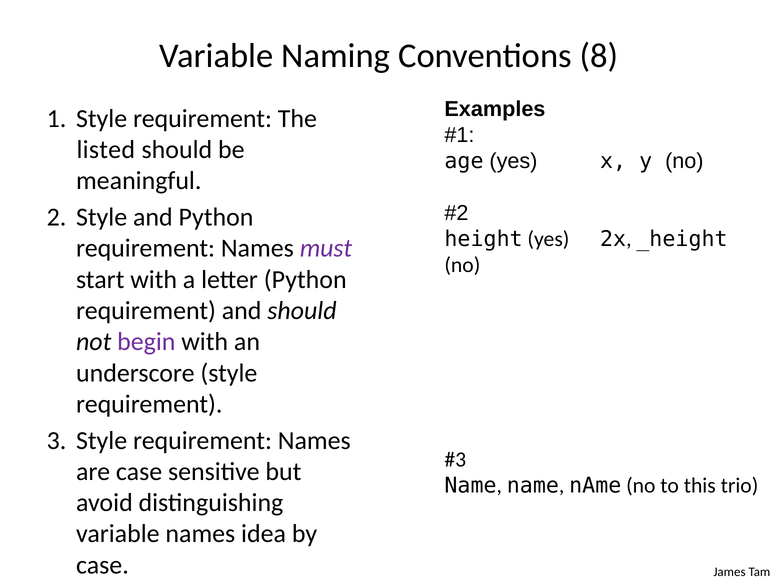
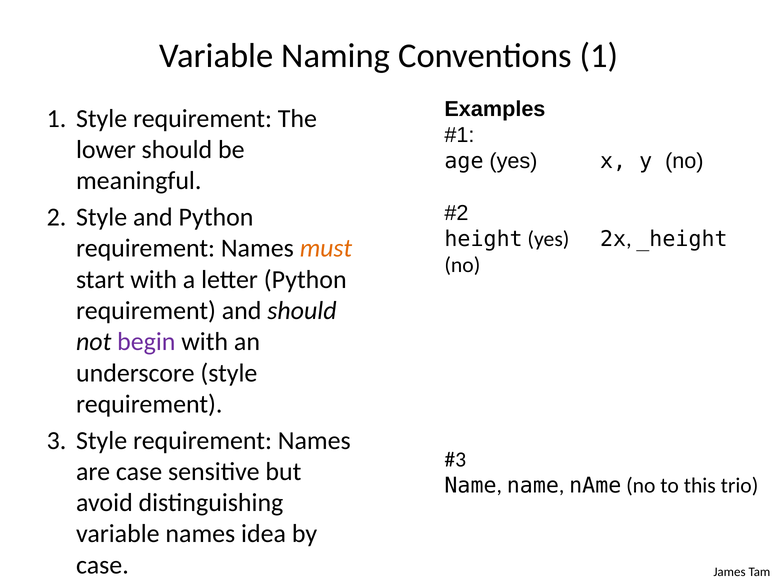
Conventions 8: 8 -> 1
listed: listed -> lower
must colour: purple -> orange
